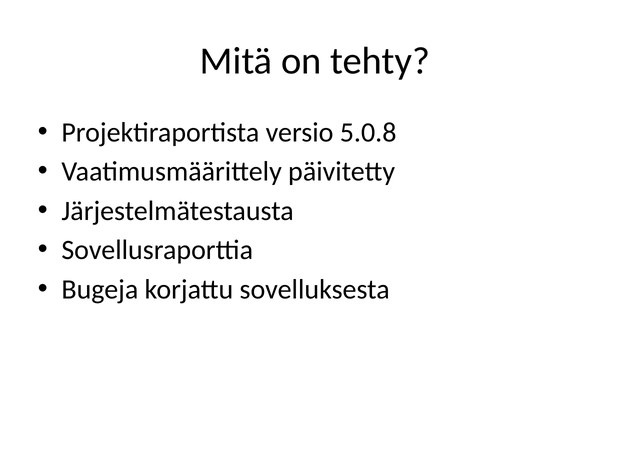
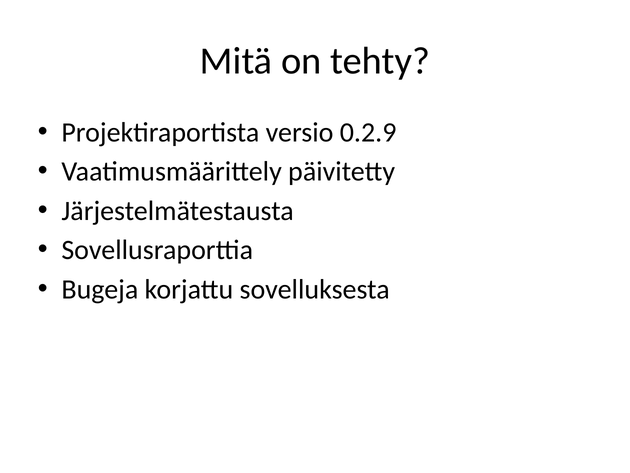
5.0.8: 5.0.8 -> 0.2.9
